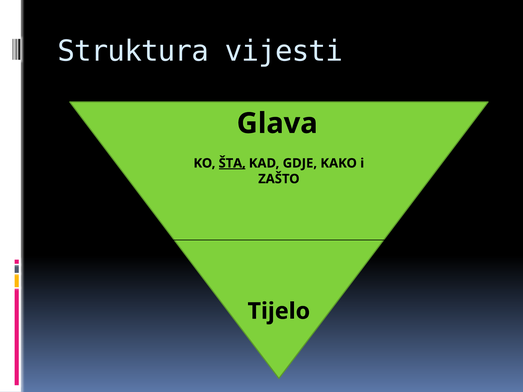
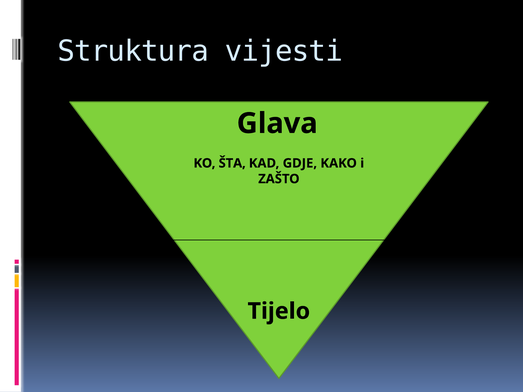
ŠTA underline: present -> none
